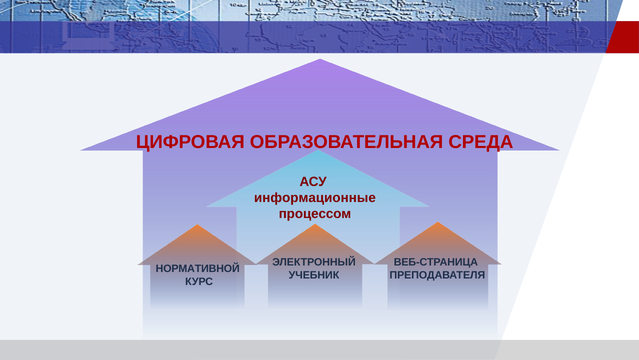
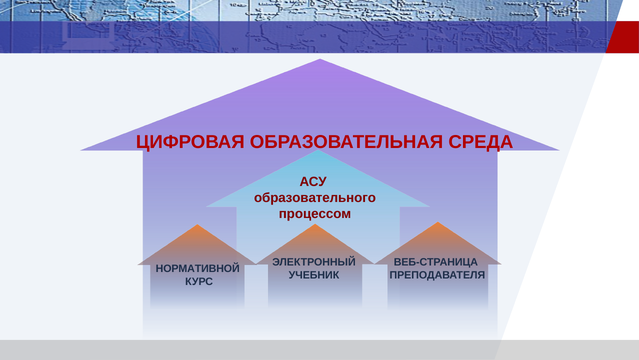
информационные: информационные -> образовательного
